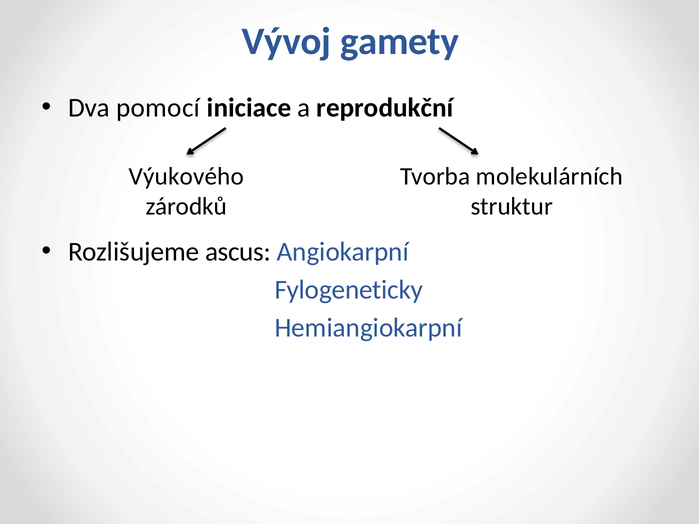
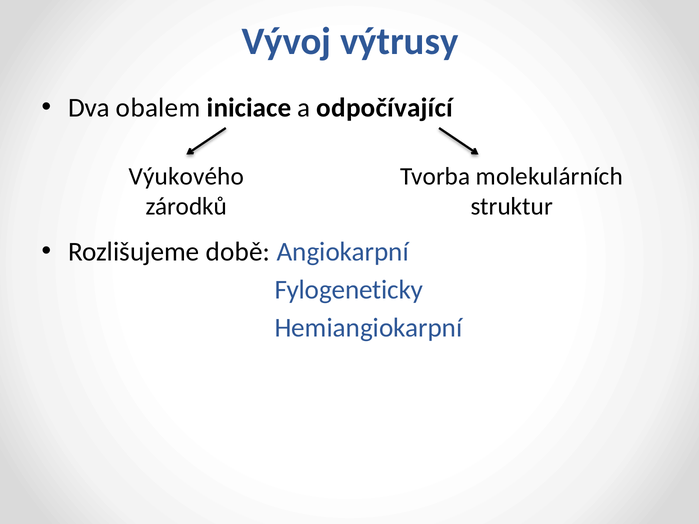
gamety: gamety -> výtrusy
pomocí: pomocí -> obalem
reprodukční: reprodukční -> odpočívající
ascus: ascus -> době
